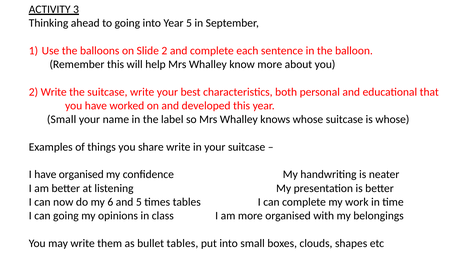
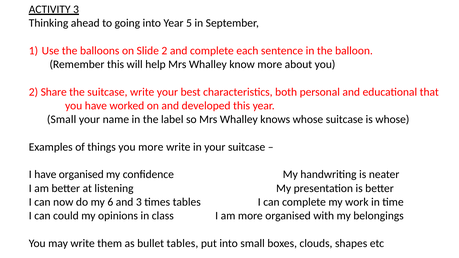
2 Write: Write -> Share
you share: share -> more
and 5: 5 -> 3
can going: going -> could
